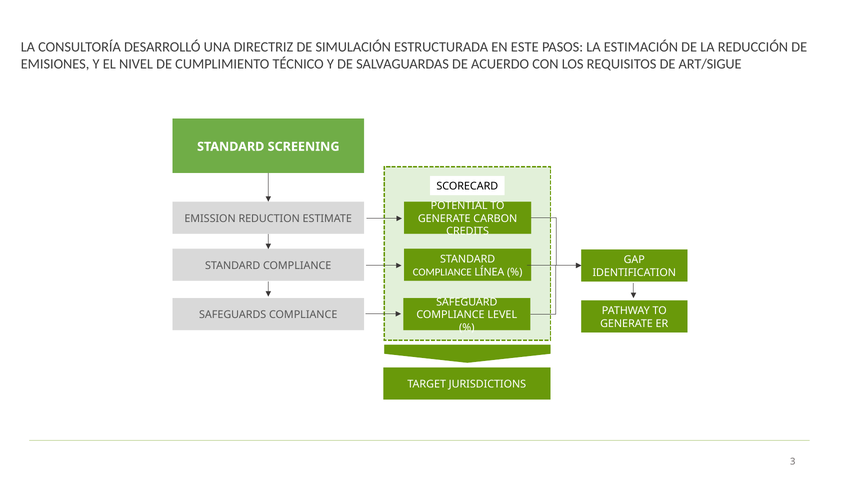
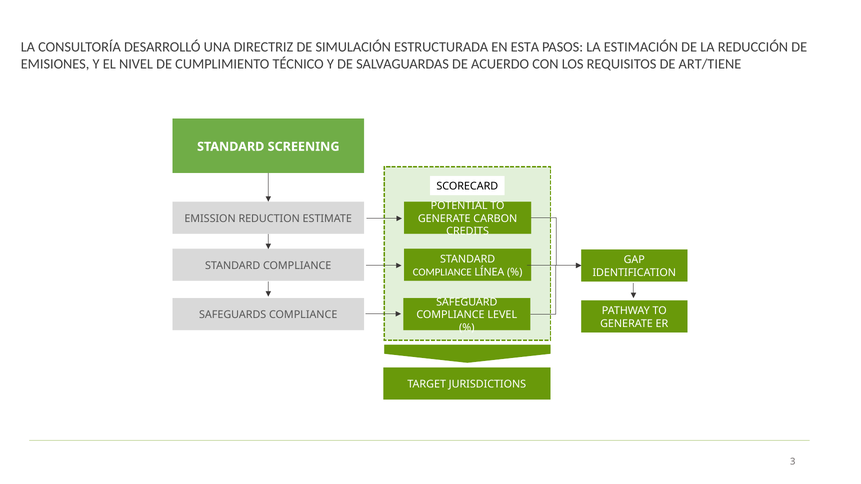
ESTE: ESTE -> ESTA
ART/SIGUE: ART/SIGUE -> ART/TIENE
